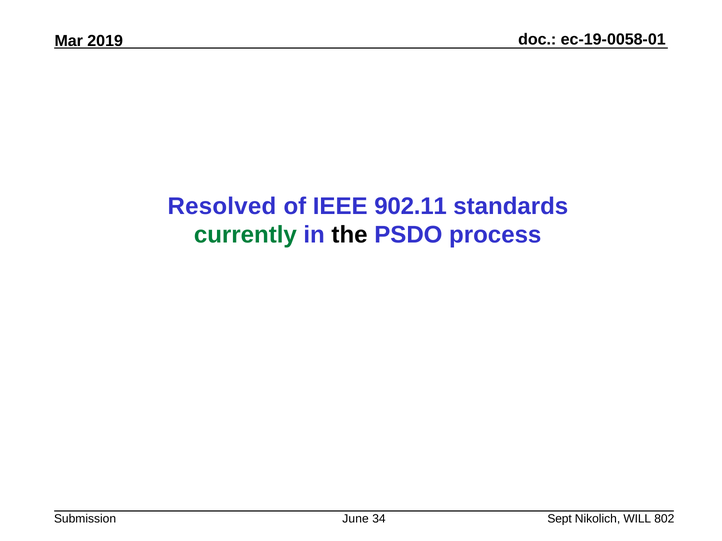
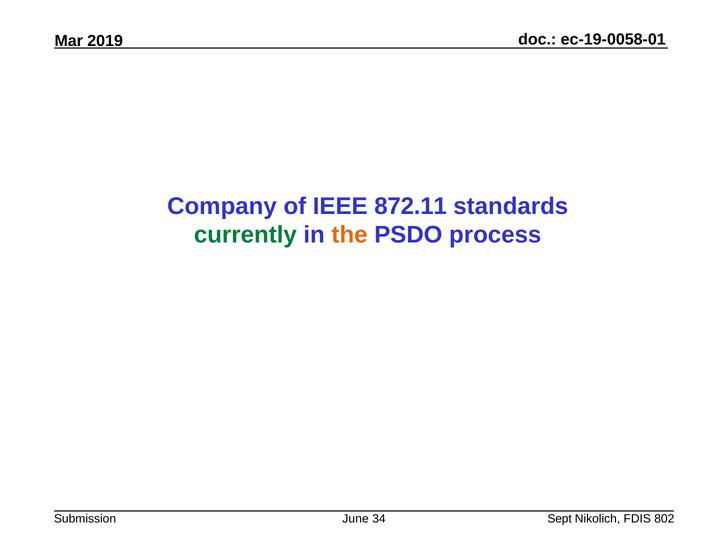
Resolved: Resolved -> Company
902.11: 902.11 -> 872.11
the colour: black -> orange
WILL: WILL -> FDIS
